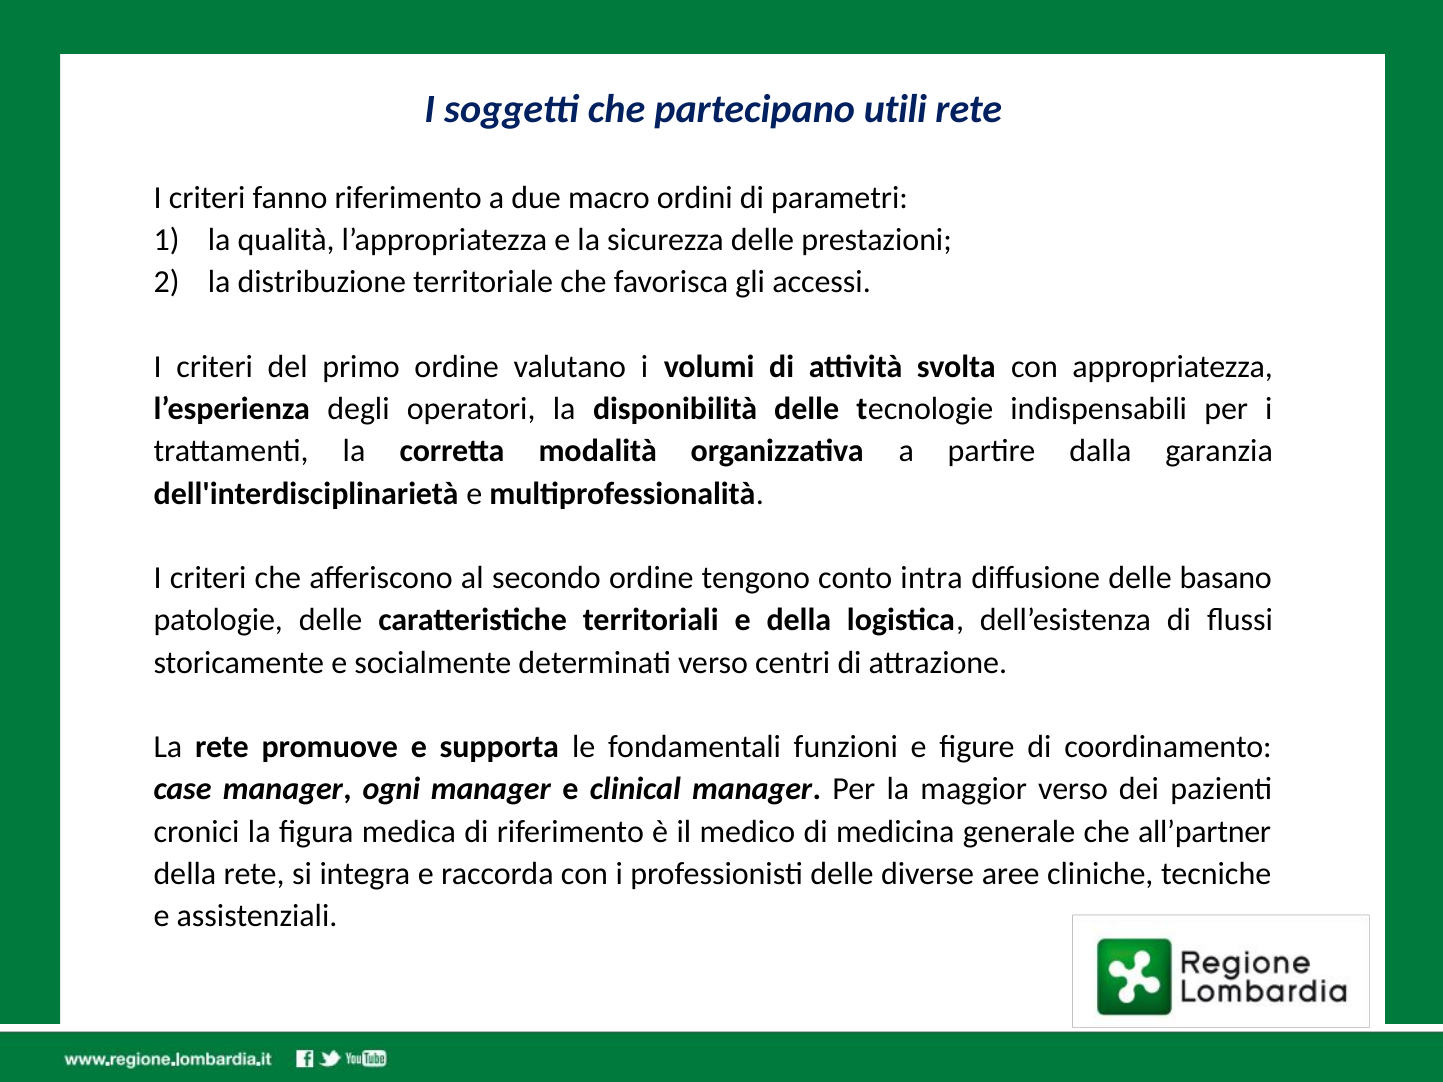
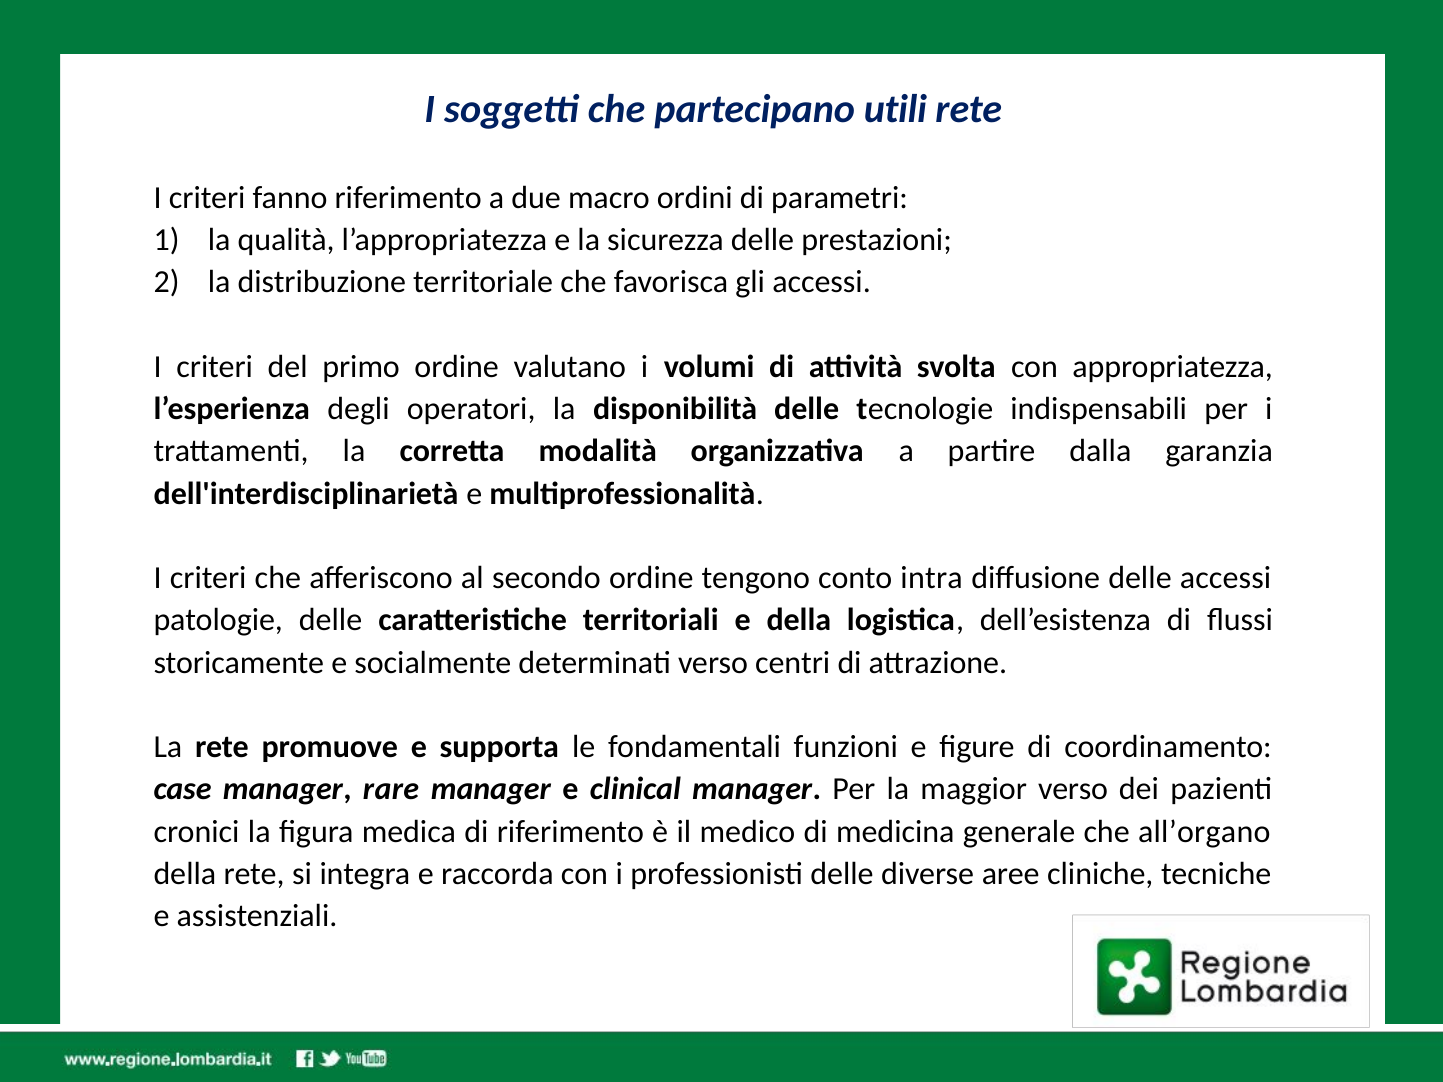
delle basano: basano -> accessi
ogni: ogni -> rare
all’partner: all’partner -> all’organo
